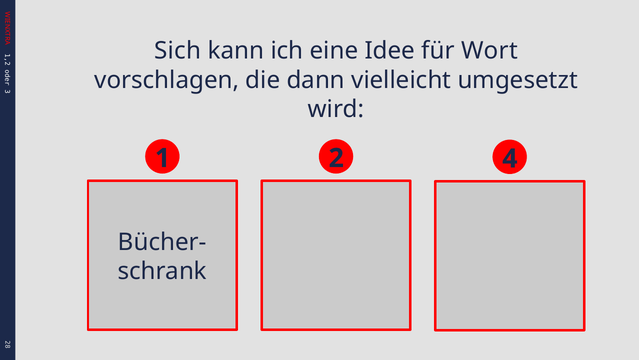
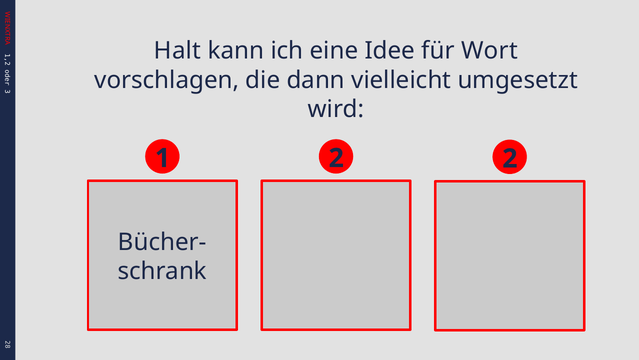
Sich: Sich -> Halt
1 4: 4 -> 2
